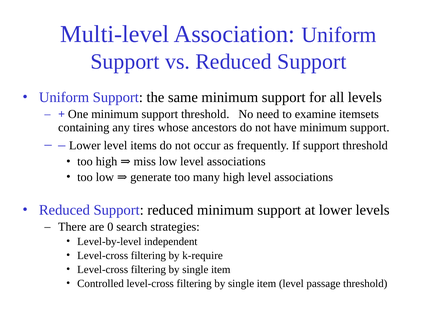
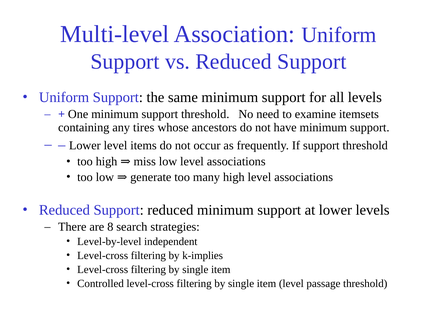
0: 0 -> 8
k-require: k-require -> k-implies
